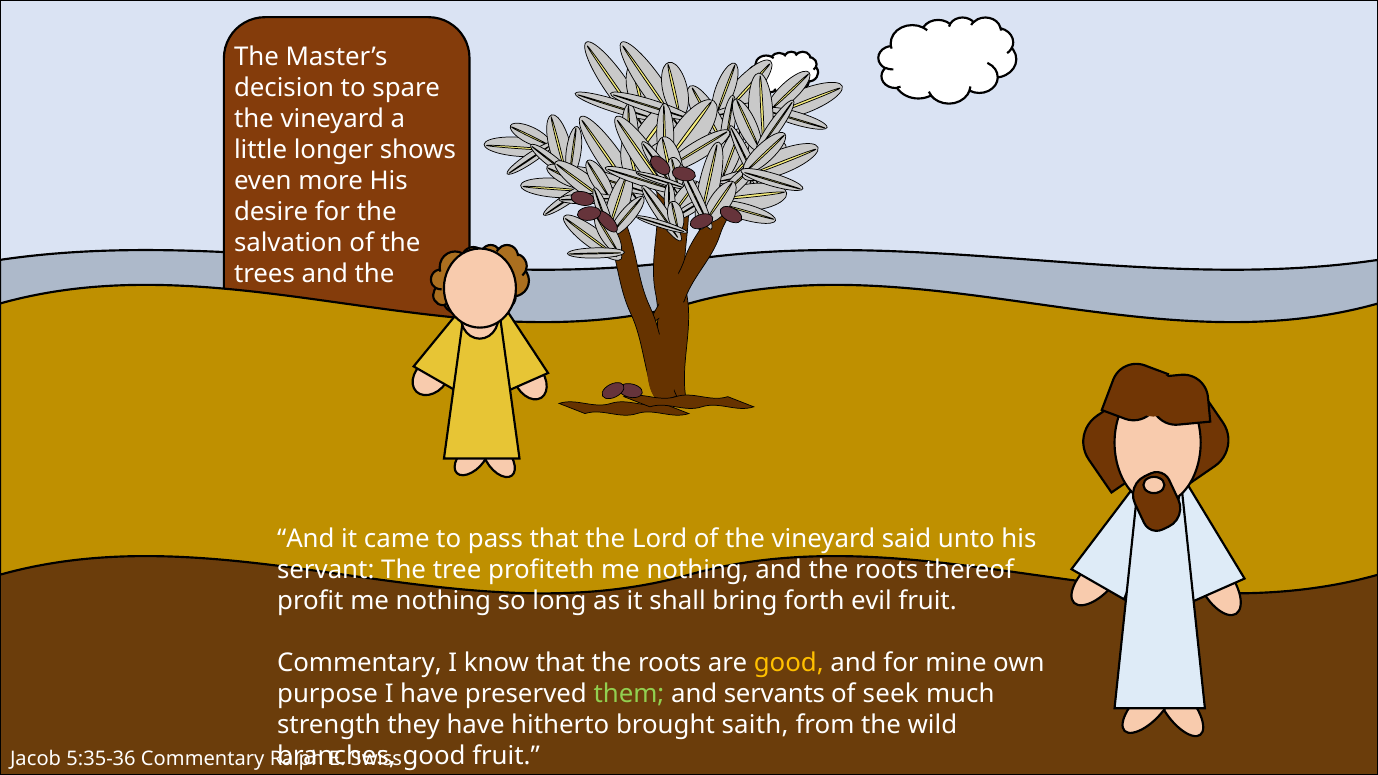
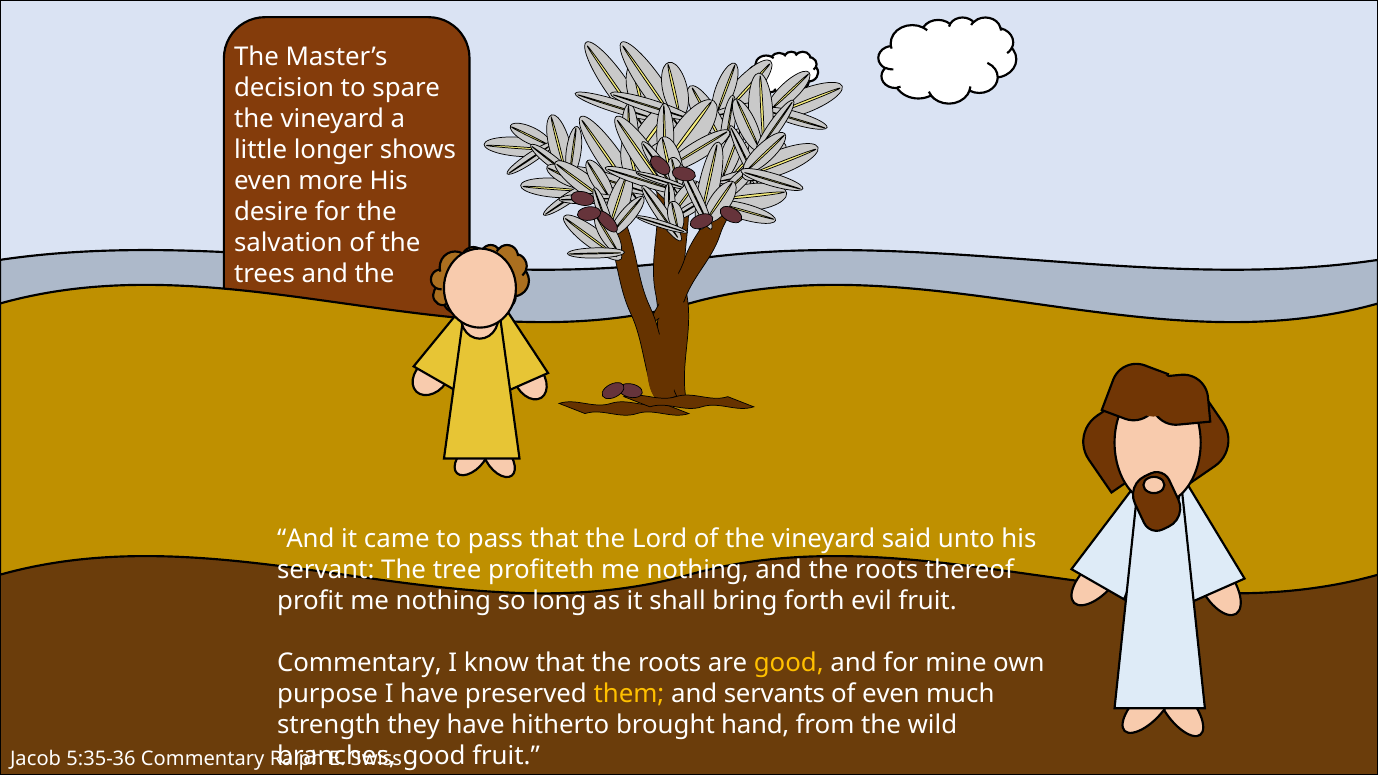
them colour: light green -> yellow
of seek: seek -> even
saith: saith -> hand
